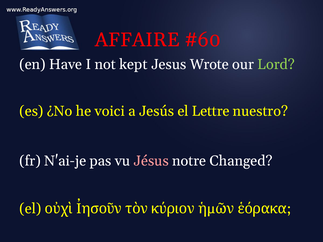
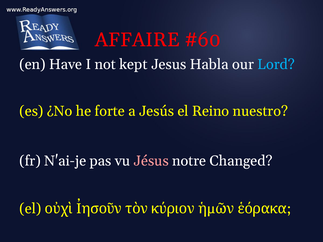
Wrote: Wrote -> Habla
Lord colour: light green -> light blue
voici: voici -> forte
Lettre: Lettre -> Reino
